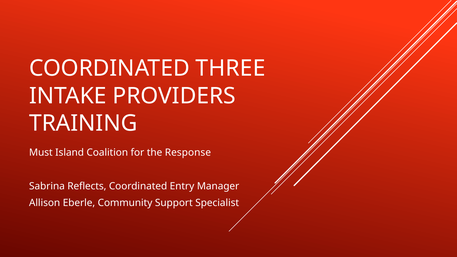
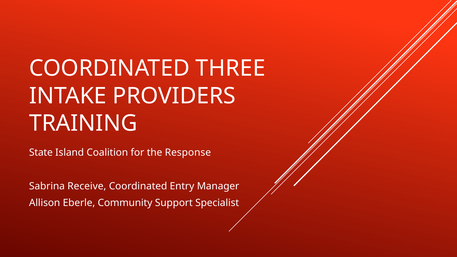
Must: Must -> State
Reflects: Reflects -> Receive
